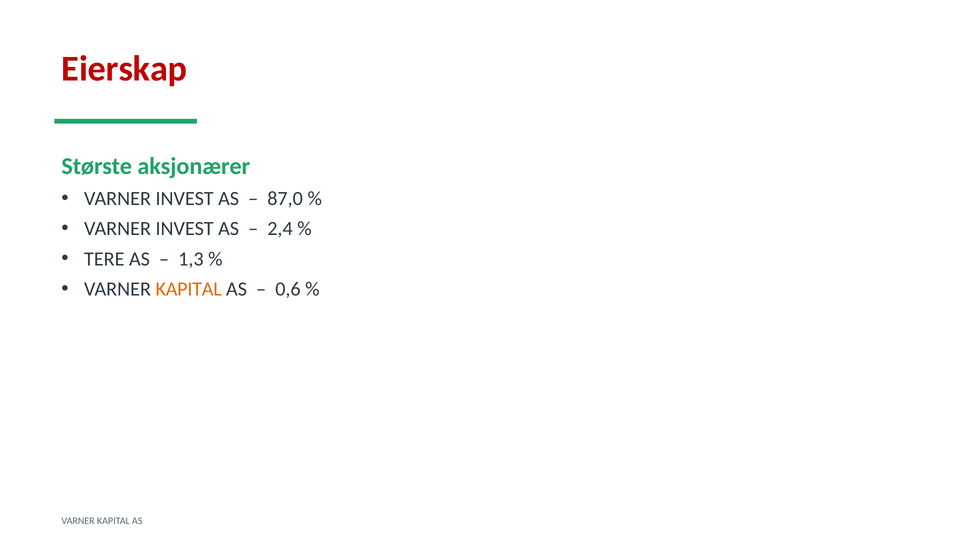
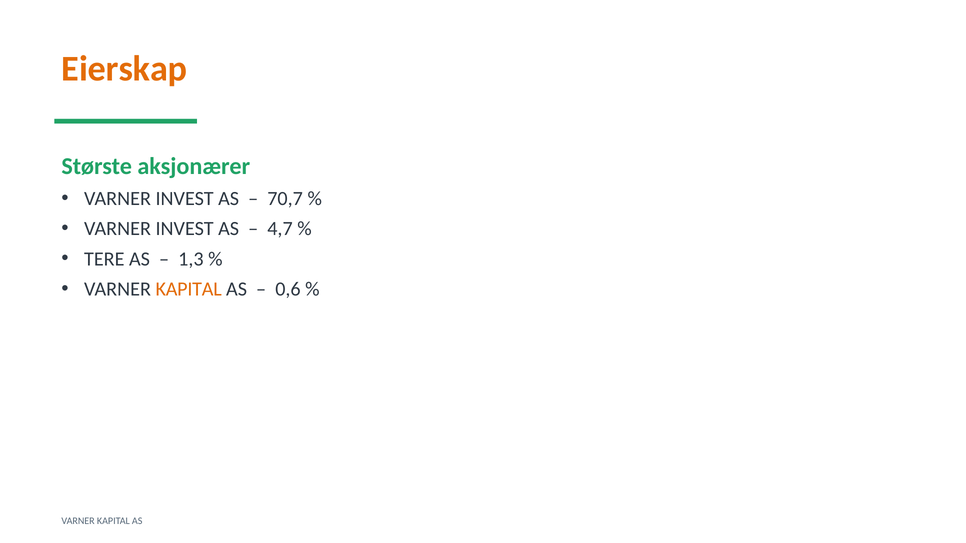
Eierskap colour: red -> orange
87,0: 87,0 -> 70,7
2,4: 2,4 -> 4,7
